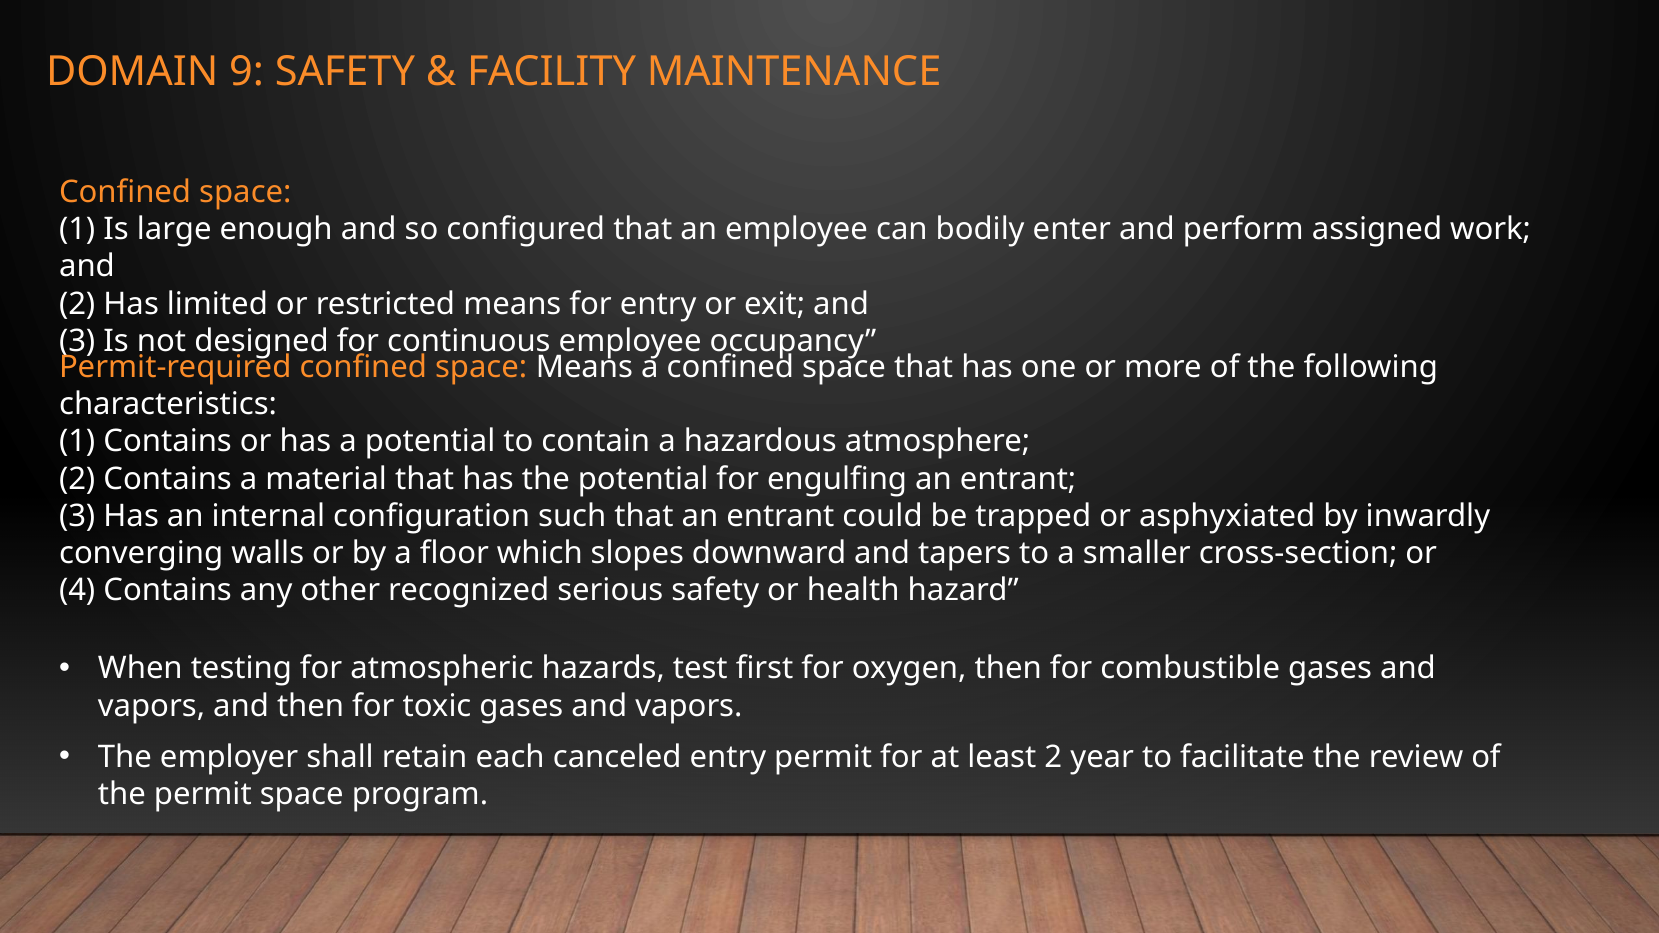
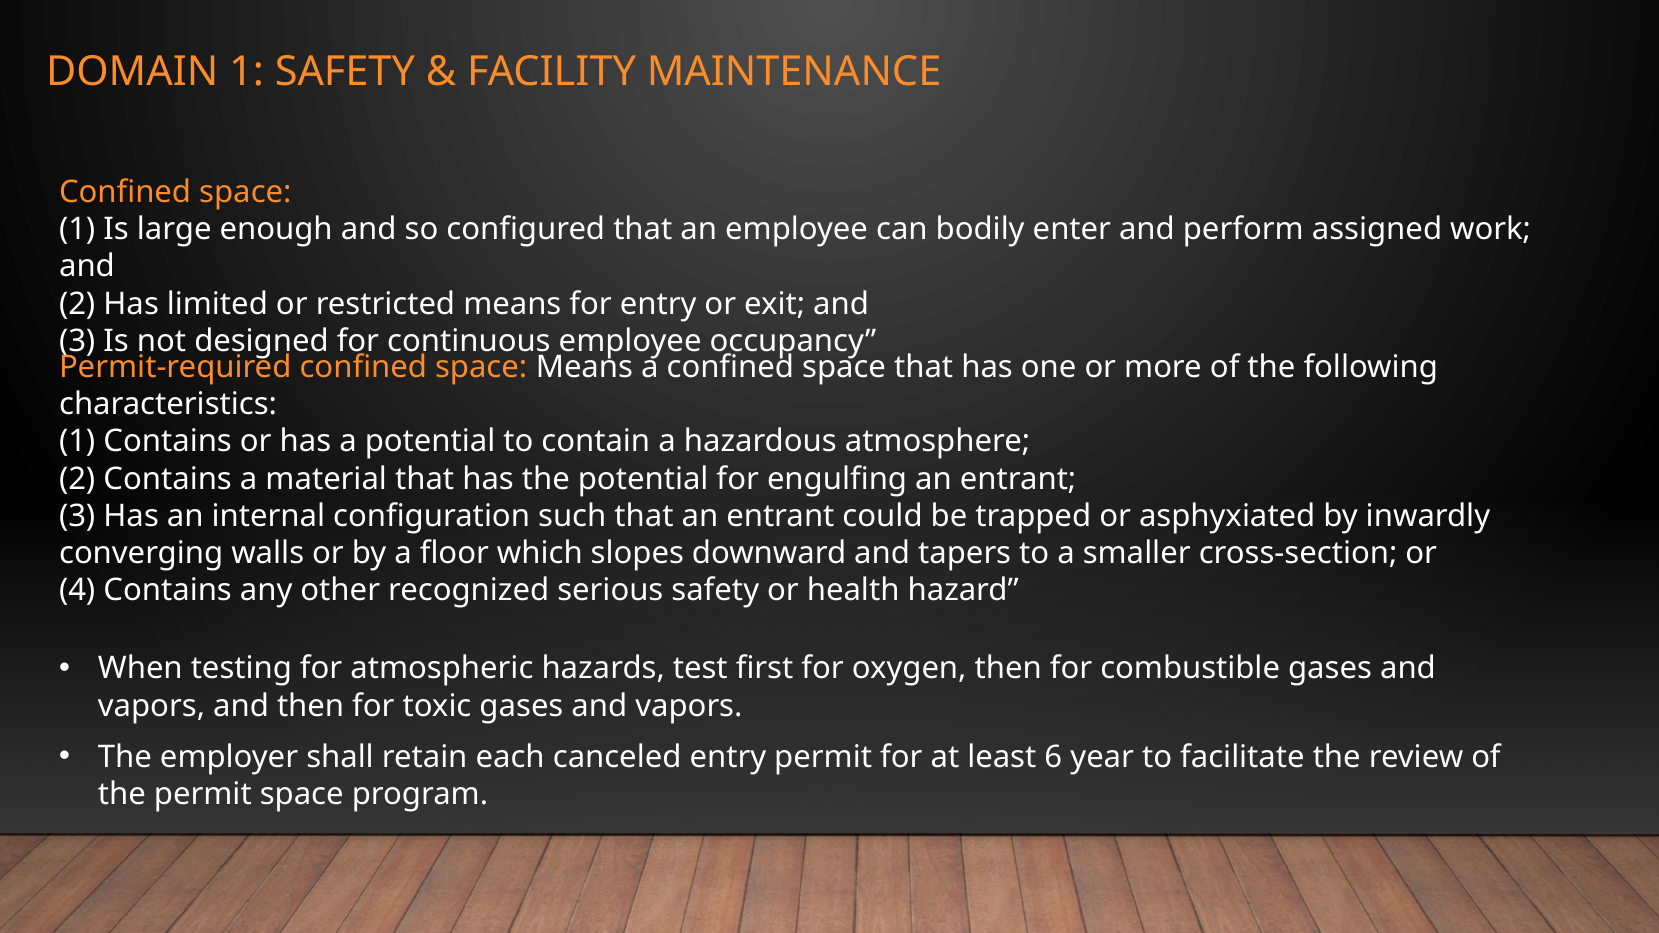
DOMAIN 9: 9 -> 1
least 2: 2 -> 6
